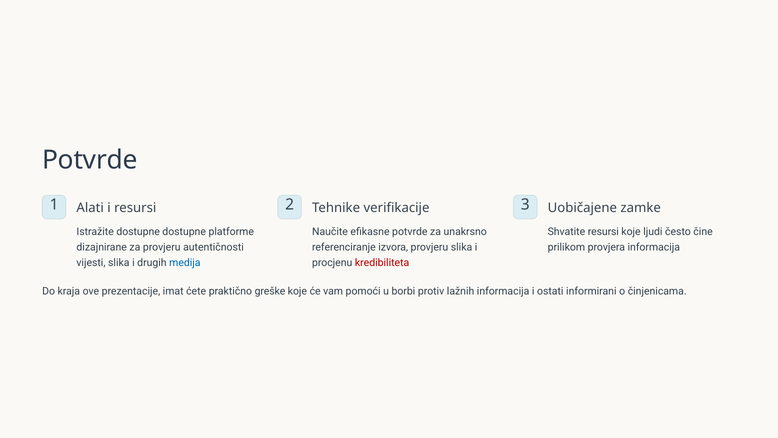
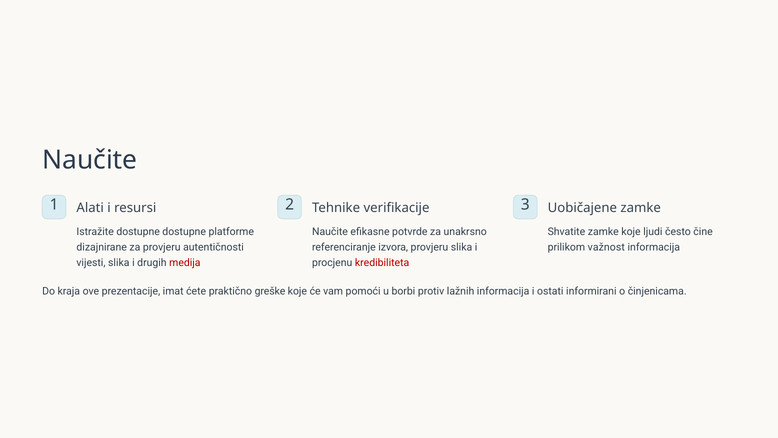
Potvrde at (90, 160): Potvrde -> Naučite
Shvatite resursi: resursi -> zamke
provjera: provjera -> važnost
medija colour: blue -> red
